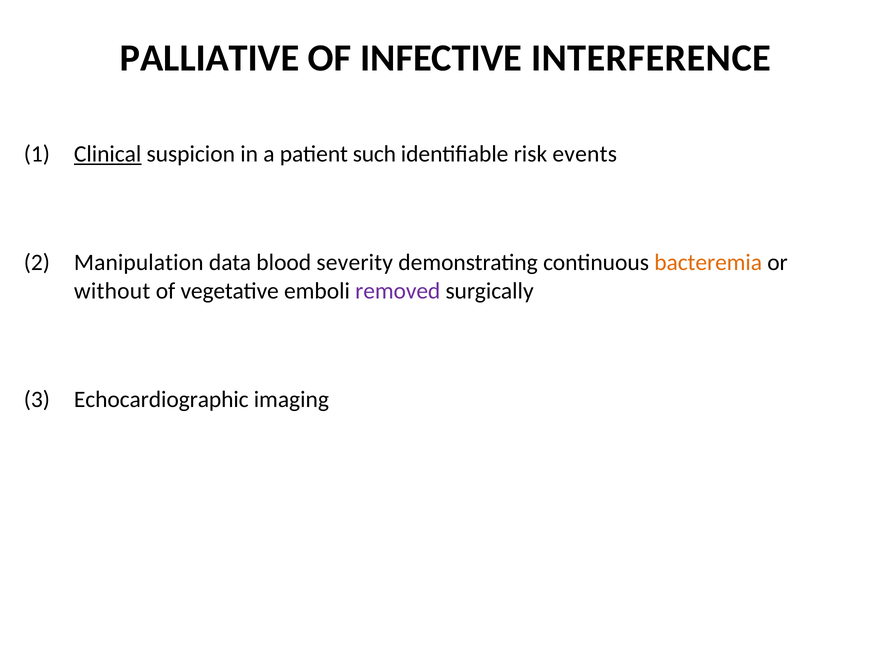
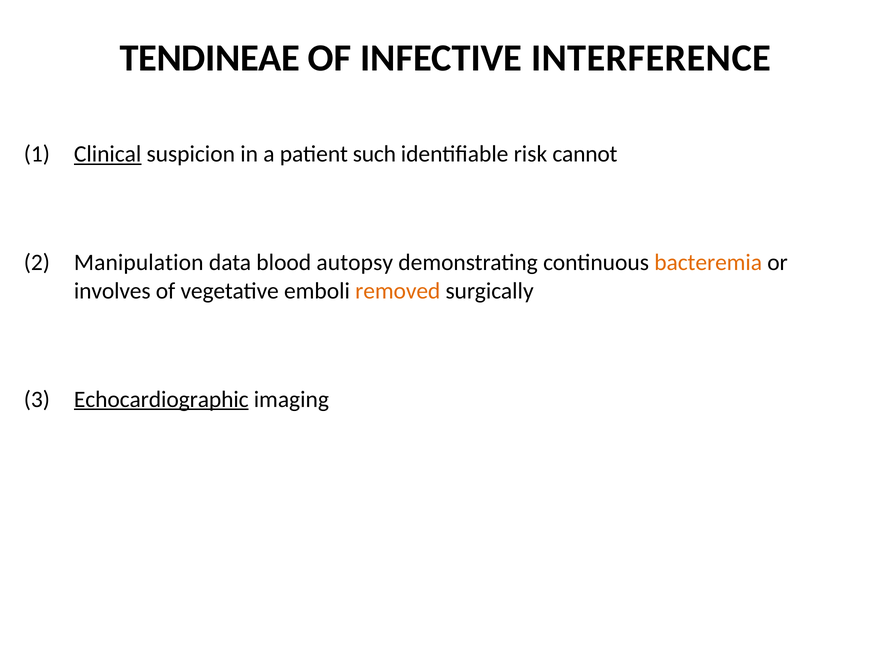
PALLIATIVE: PALLIATIVE -> TENDINEAE
events: events -> cannot
severity: severity -> autopsy
without: without -> involves
removed colour: purple -> orange
Echocardiographic underline: none -> present
